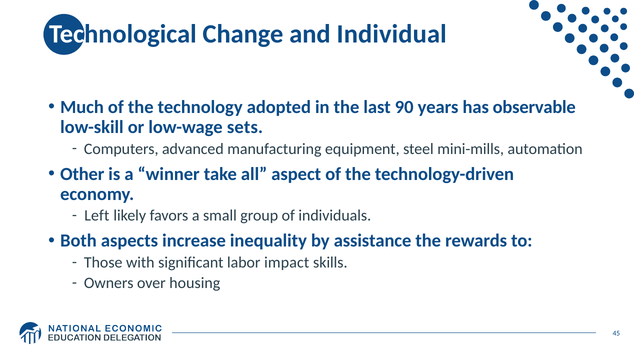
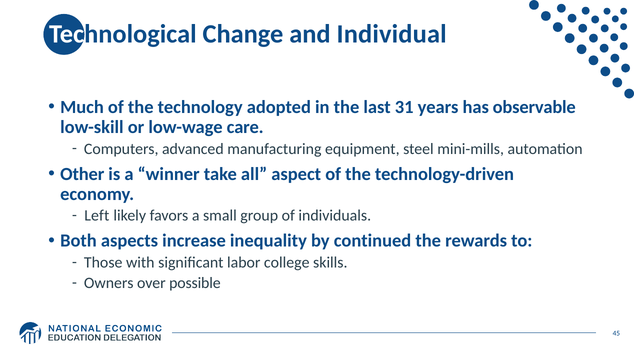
90: 90 -> 31
sets: sets -> care
assistance: assistance -> continued
impact: impact -> college
housing: housing -> possible
